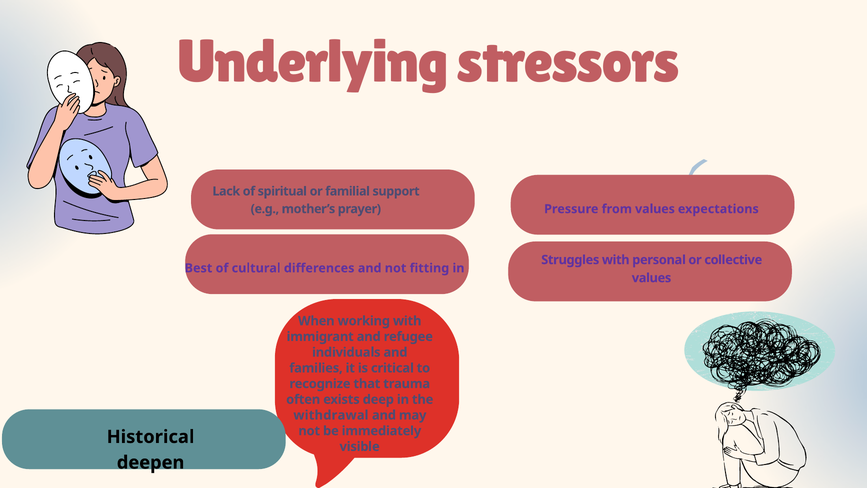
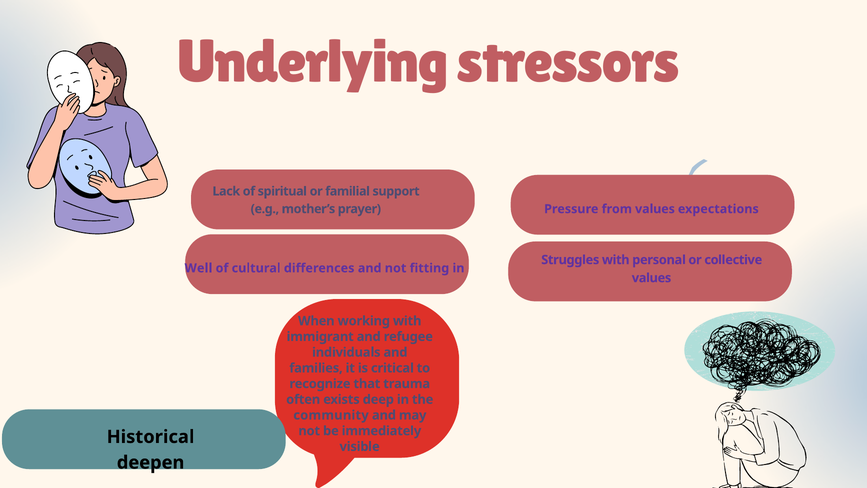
Best: Best -> Well
withdrawal: withdrawal -> community
